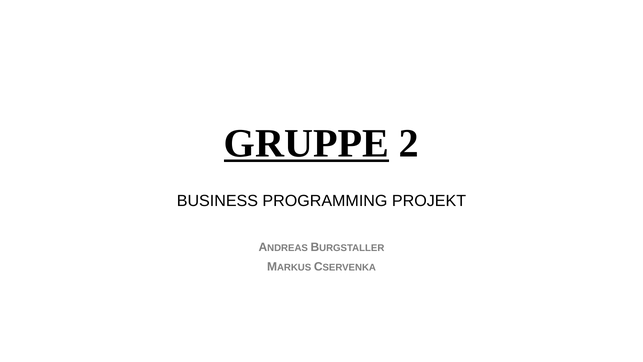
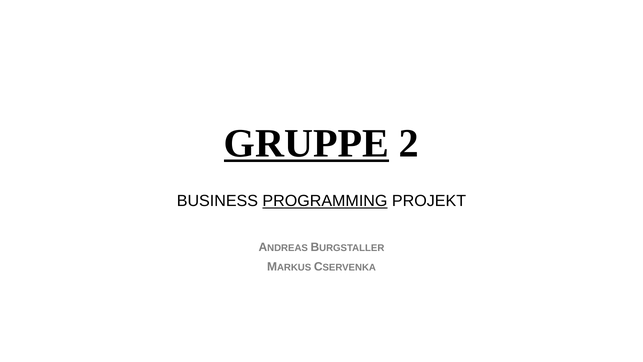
PROGRAMMING underline: none -> present
